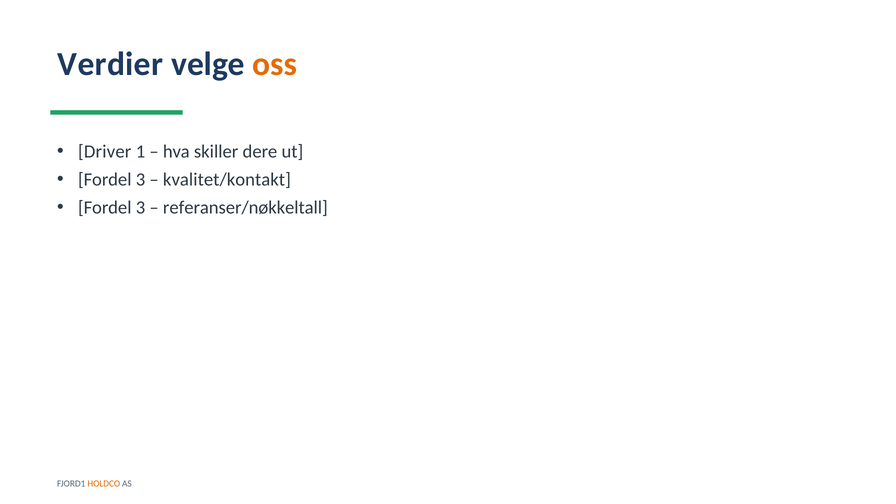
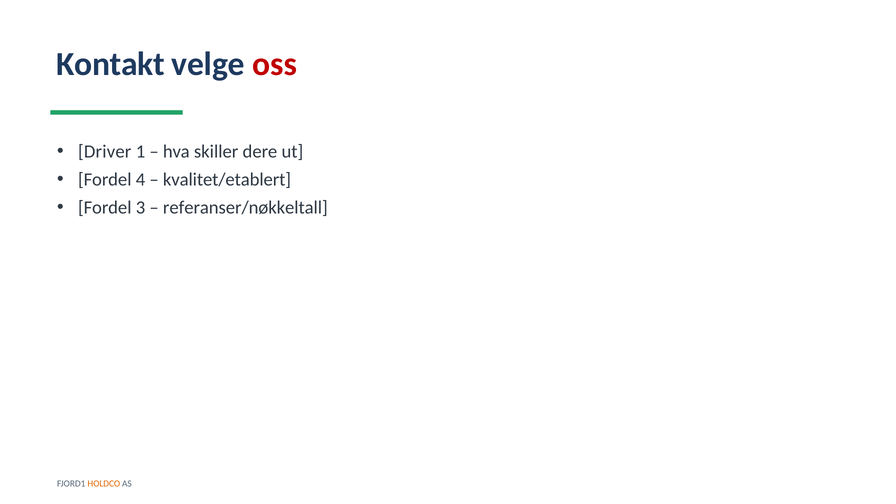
Verdier: Verdier -> Kontakt
oss colour: orange -> red
3 at (141, 180): 3 -> 4
kvalitet/kontakt: kvalitet/kontakt -> kvalitet/etablert
